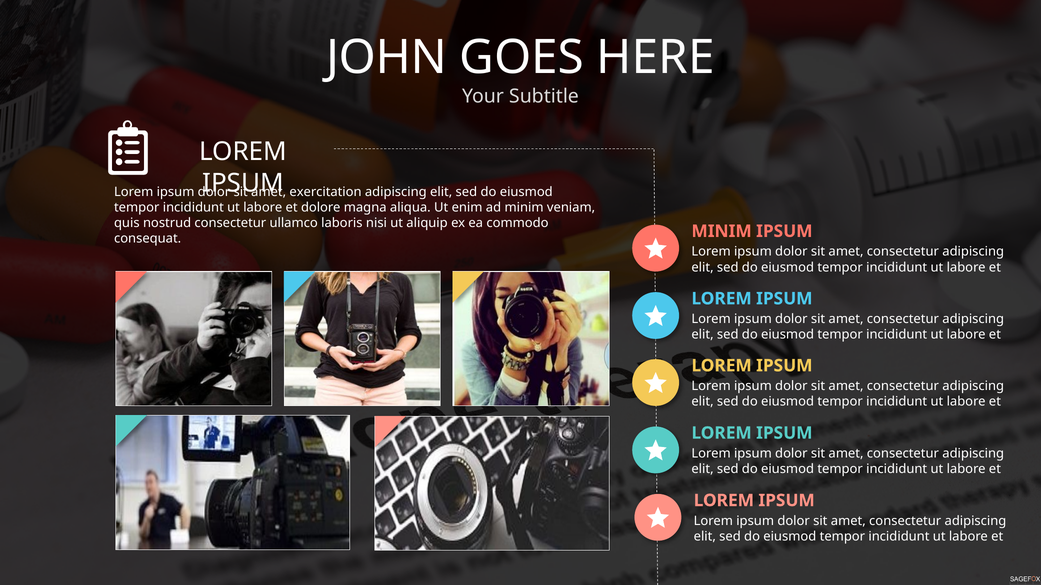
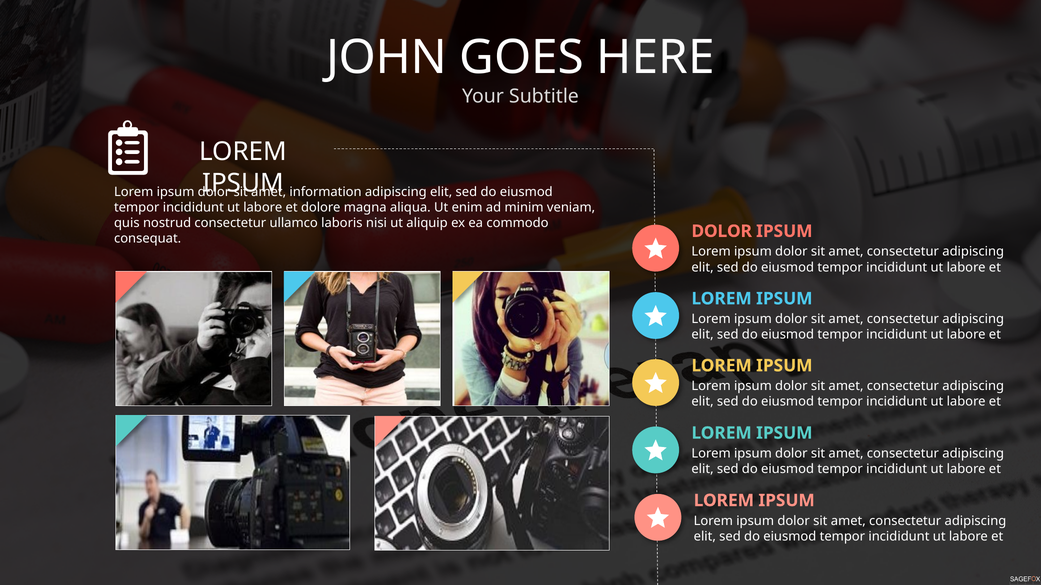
exercitation: exercitation -> information
MINIM at (722, 231): MINIM -> DOLOR
